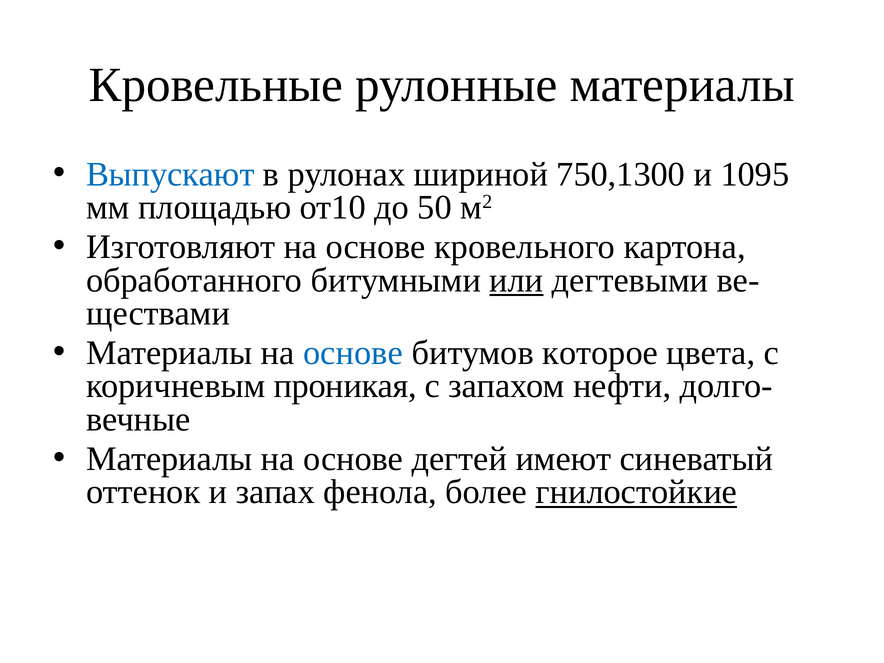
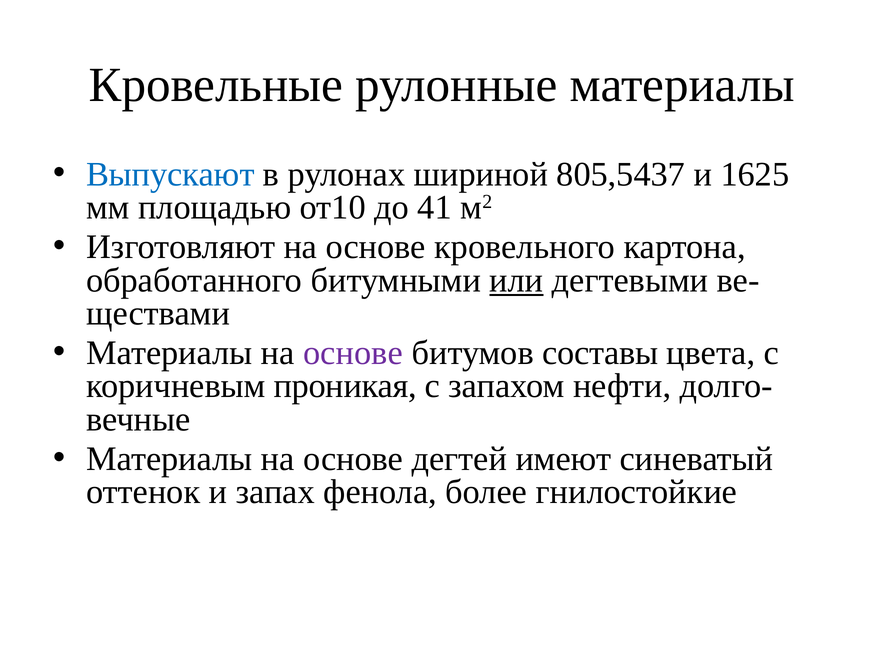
750,1300: 750,1300 -> 805,5437
1095: 1095 -> 1625
50: 50 -> 41
основе at (353, 353) colour: blue -> purple
которое: которое -> составы
гнилостойкие underline: present -> none
